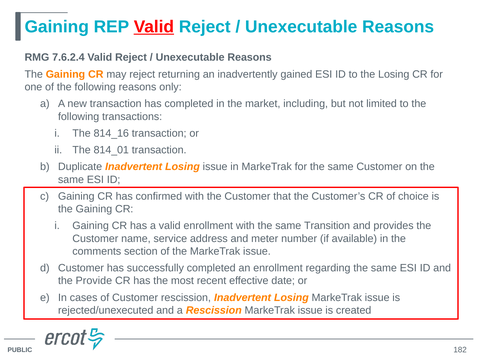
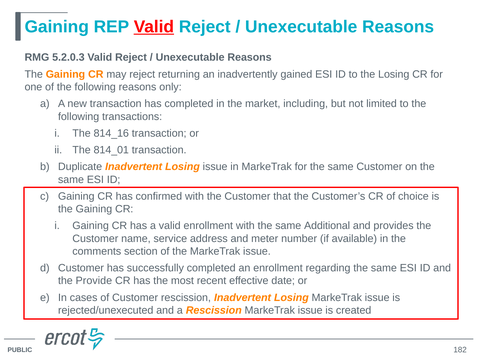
7.6.2.4: 7.6.2.4 -> 5.2.0.3
Transition: Transition -> Additional
